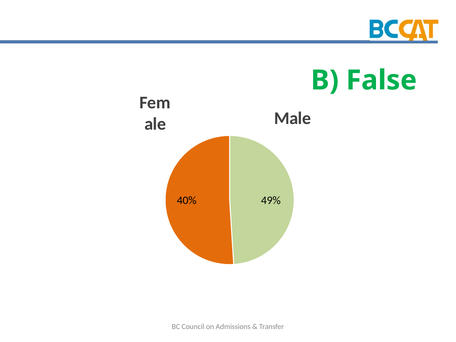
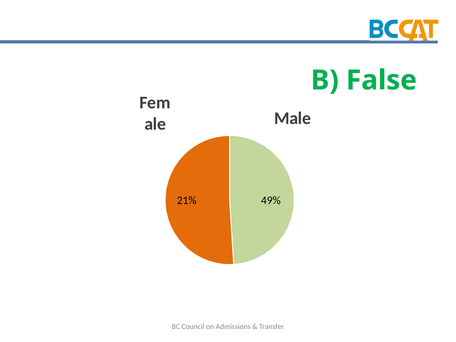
40%: 40% -> 21%
